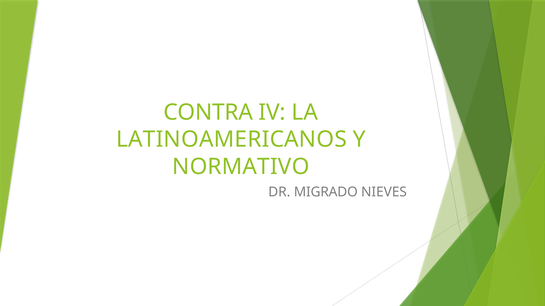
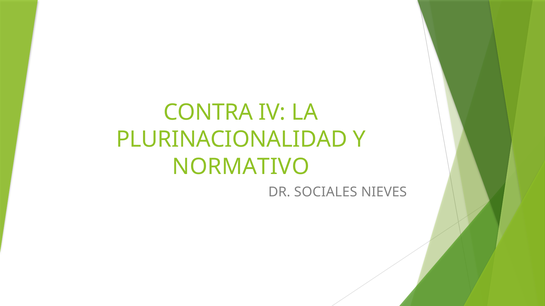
LATINOAMERICANOS: LATINOAMERICANOS -> PLURINACIONALIDAD
MIGRADO: MIGRADO -> SOCIALES
